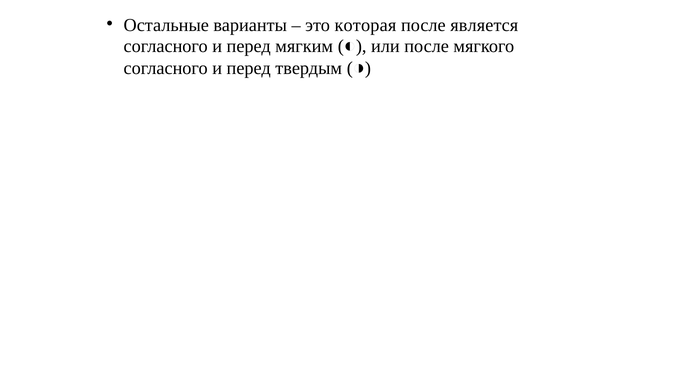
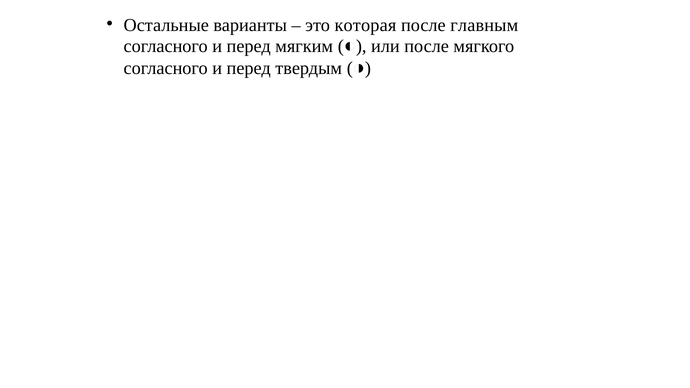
является: является -> главным
